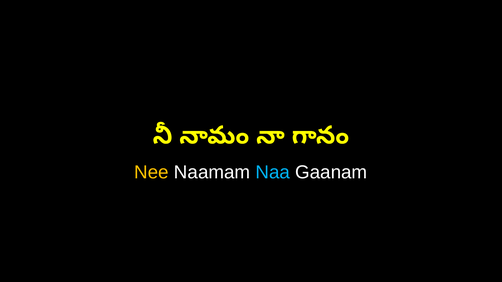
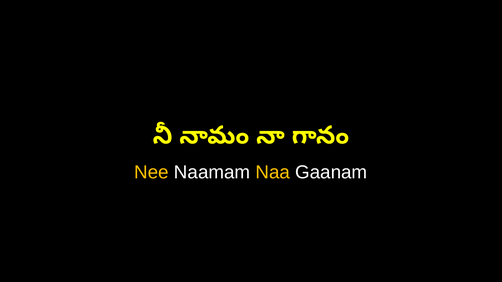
Naa colour: light blue -> yellow
